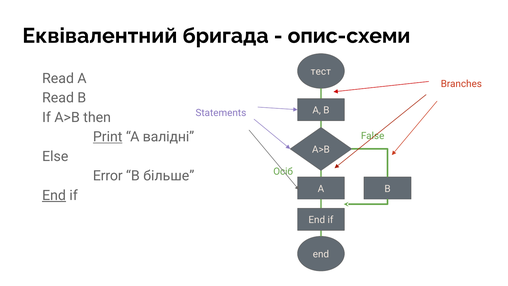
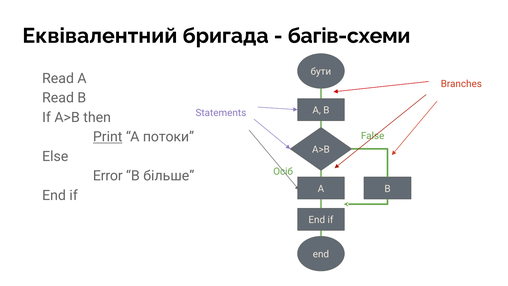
опис-схеми: опис-схеми -> багів-схеми
тест: тест -> бути
валідні: валідні -> потоки
End at (54, 195) underline: present -> none
